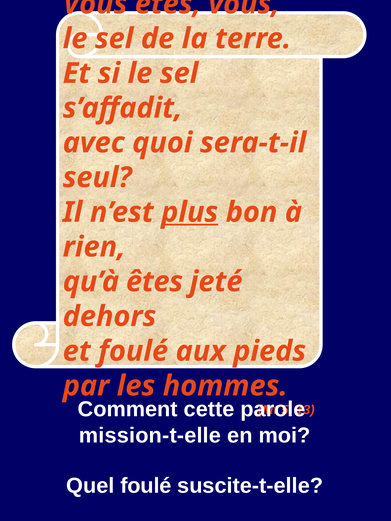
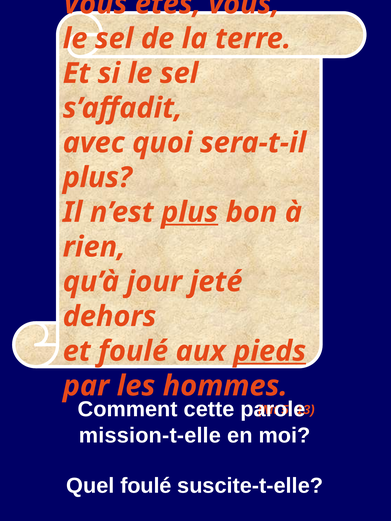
seul at (97, 178): seul -> plus
qu’à êtes: êtes -> jour
pieds underline: none -> present
